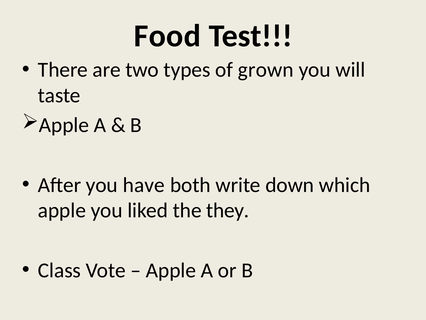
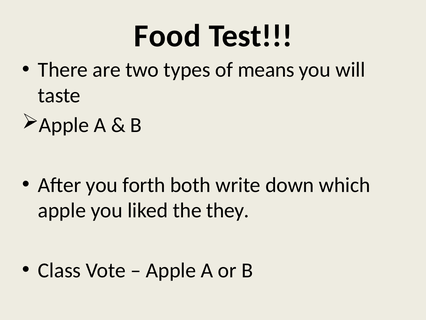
grown: grown -> means
have: have -> forth
